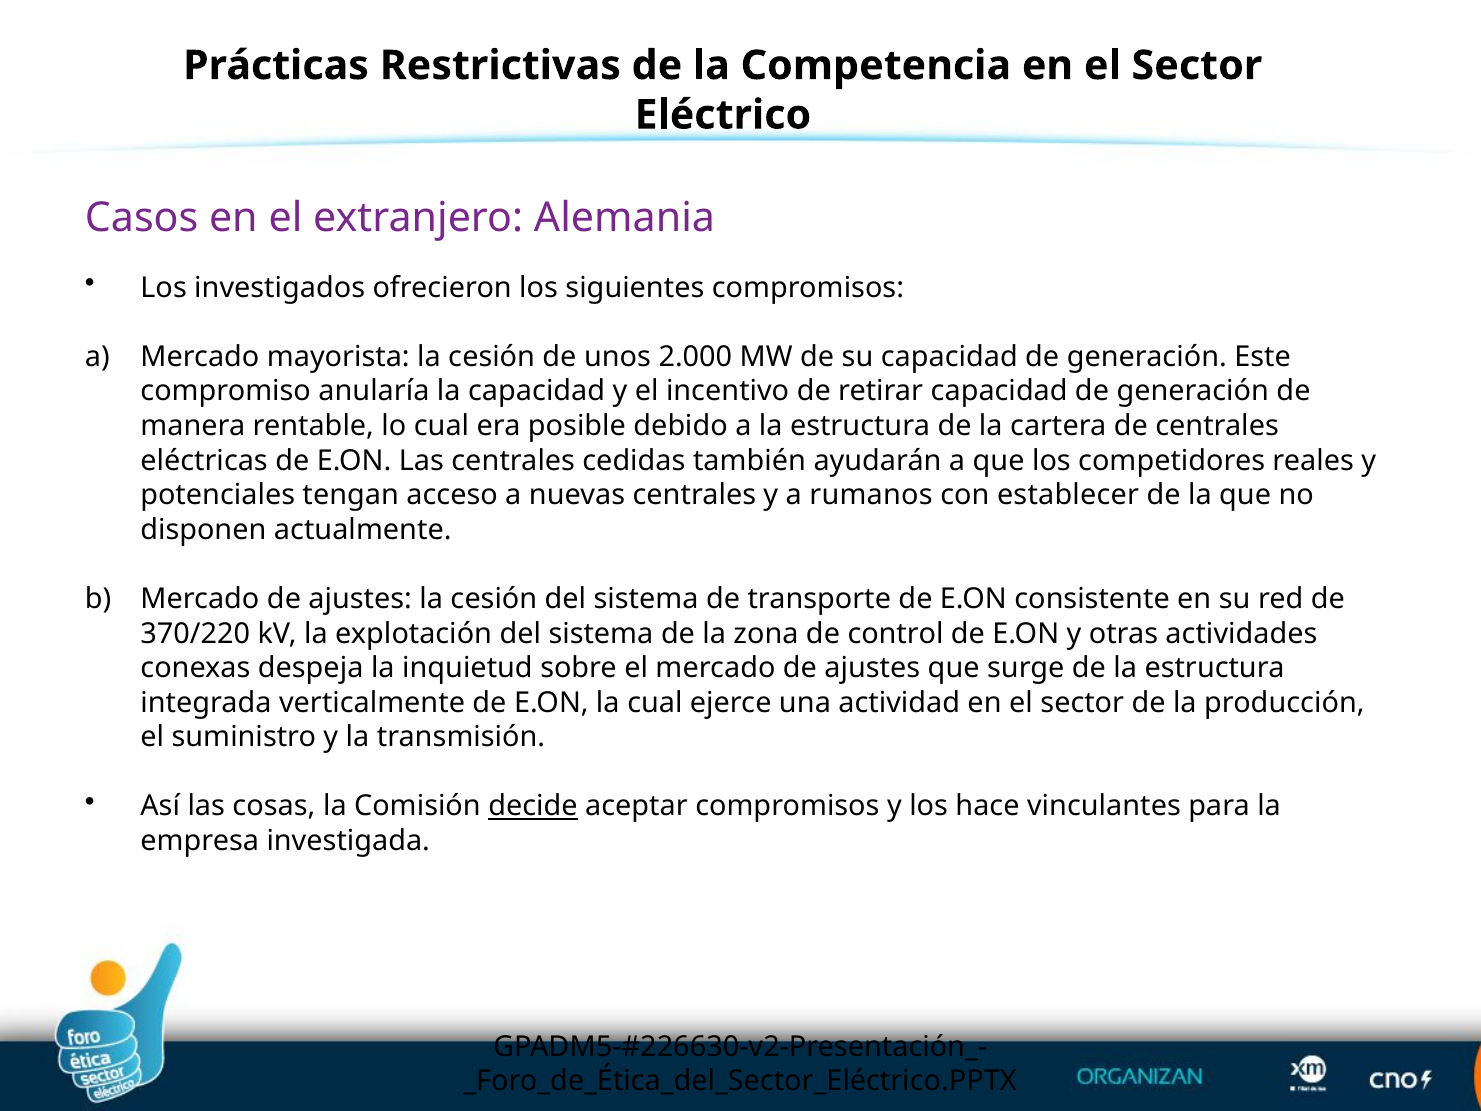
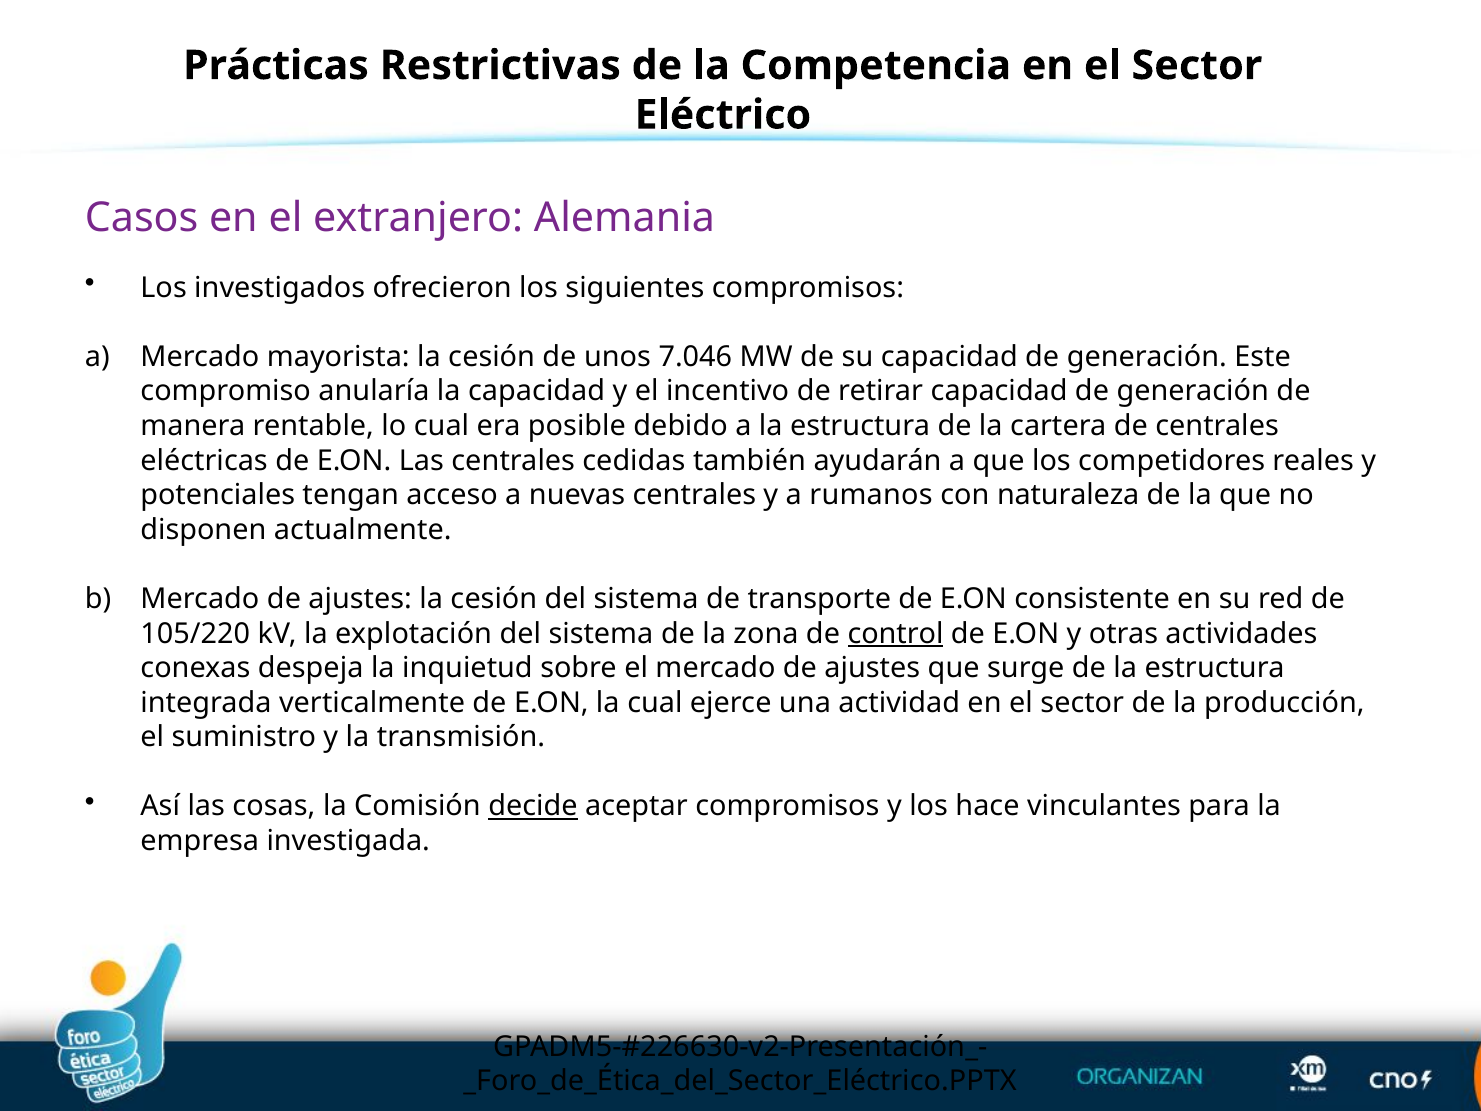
2.000: 2.000 -> 7.046
establecer: establecer -> naturaleza
370/220: 370/220 -> 105/220
control underline: none -> present
